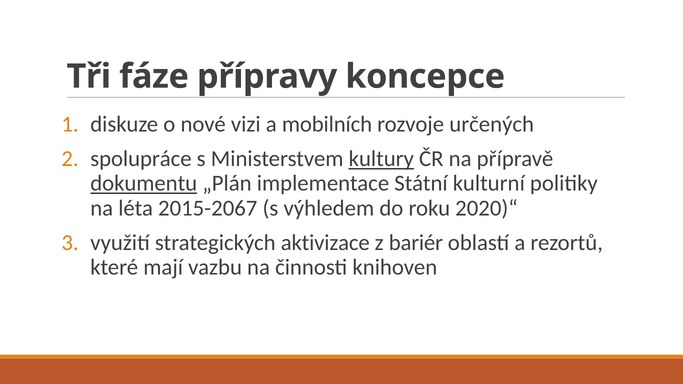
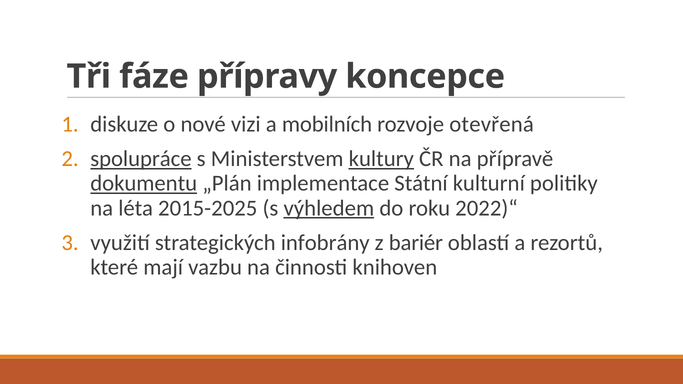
určených: určených -> otevřená
spolupráce underline: none -> present
2015-2067: 2015-2067 -> 2015-2025
výhledem underline: none -> present
2020)“: 2020)“ -> 2022)“
aktivizace: aktivizace -> infobrány
